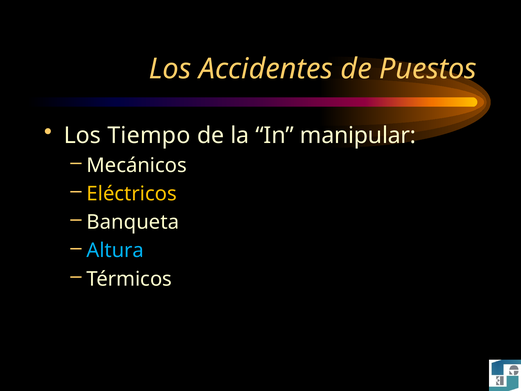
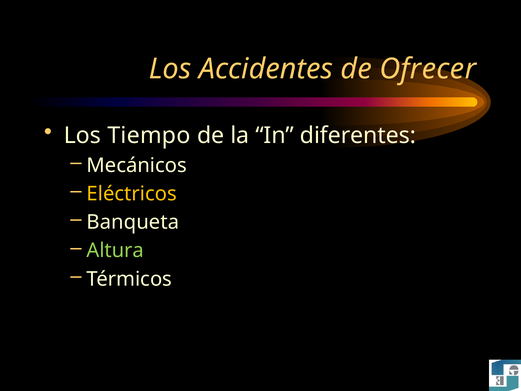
Puestos: Puestos -> Ofrecer
manipular: manipular -> diferentes
Altura colour: light blue -> light green
